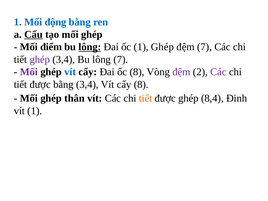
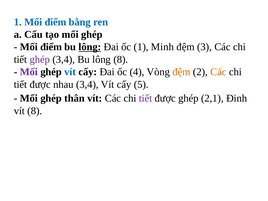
1 Mối động: động -> điểm
Cấu underline: present -> none
1 Ghép: Ghép -> Minh
đệm 7: 7 -> 3
lông 7: 7 -> 8
ốc 8: 8 -> 4
đệm at (181, 72) colour: purple -> orange
Các at (218, 72) colour: purple -> orange
được bằng: bằng -> nhau
cấy 8: 8 -> 5
tiết at (146, 98) colour: orange -> purple
8,4: 8,4 -> 2,1
vít 1: 1 -> 8
